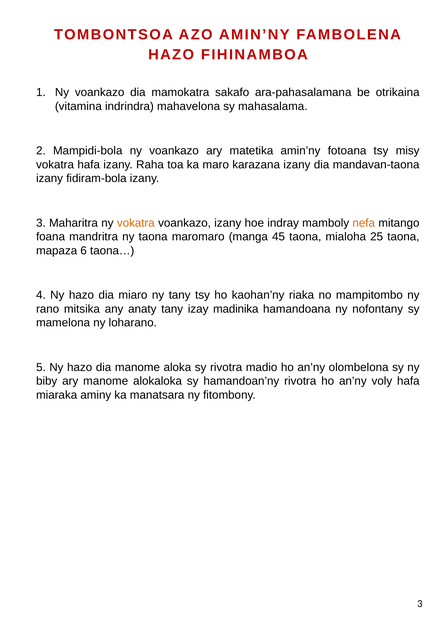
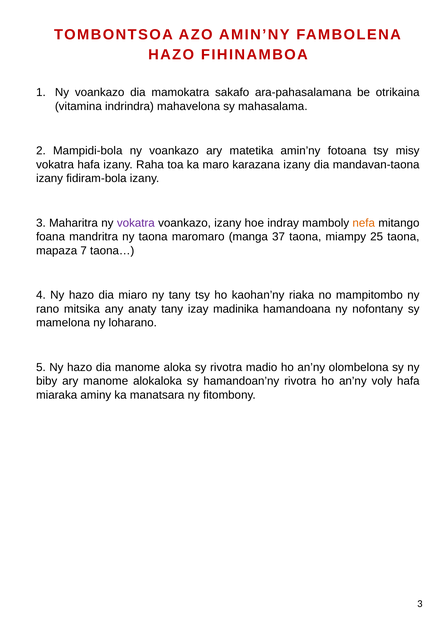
vokatra at (136, 223) colour: orange -> purple
45: 45 -> 37
mialoha: mialoha -> miampy
6: 6 -> 7
